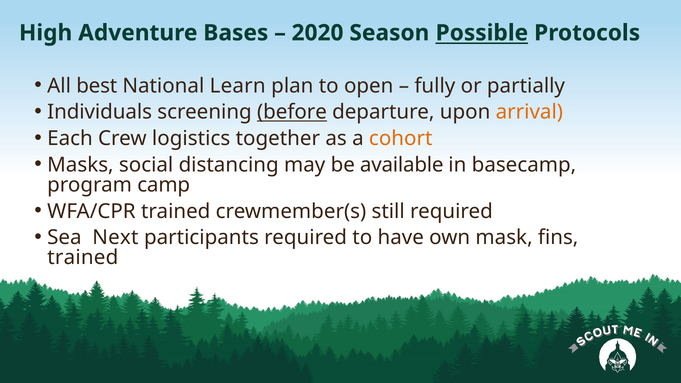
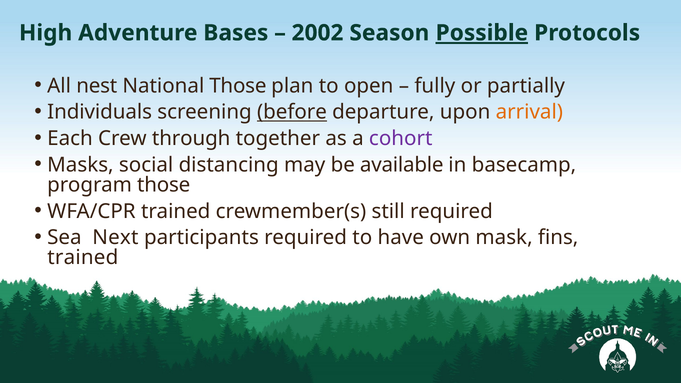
2020: 2020 -> 2002
Possible underline: none -> present
best: best -> nest
National Learn: Learn -> Those
logistics: logistics -> through
cohort colour: orange -> purple
program camp: camp -> those
